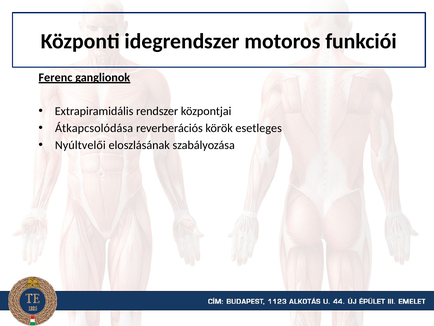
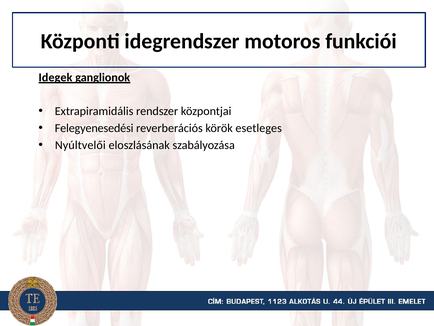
Ferenc: Ferenc -> Idegek
Átkapcsolódása: Átkapcsolódása -> Felegyenesedési
